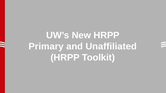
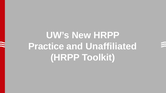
Primary: Primary -> Practice
